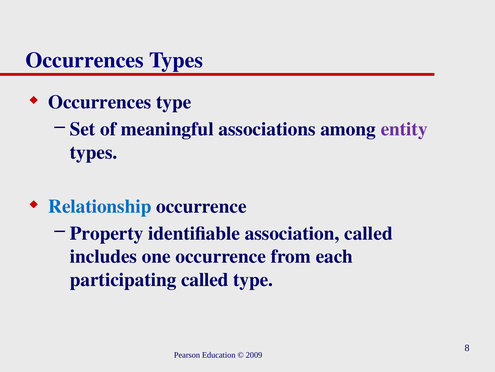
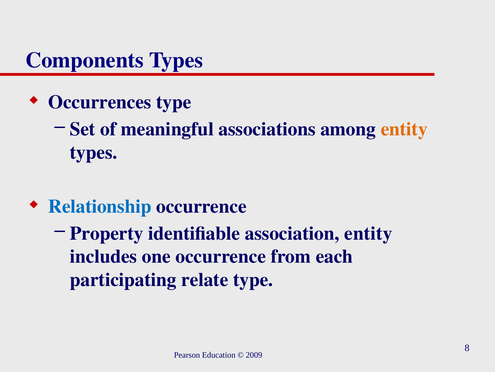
Occurrences at (85, 60): Occurrences -> Components
entity at (404, 129) colour: purple -> orange
association called: called -> entity
participating called: called -> relate
